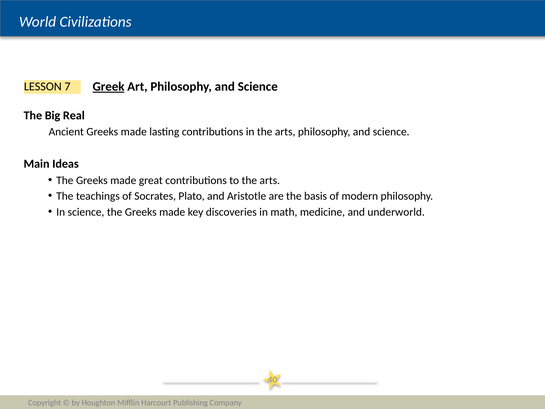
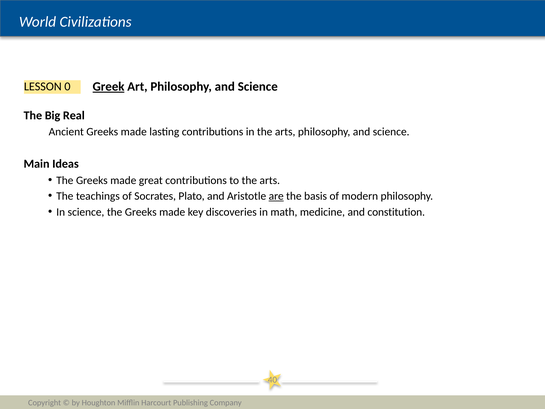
7: 7 -> 0
are underline: none -> present
underworld: underworld -> constitution
